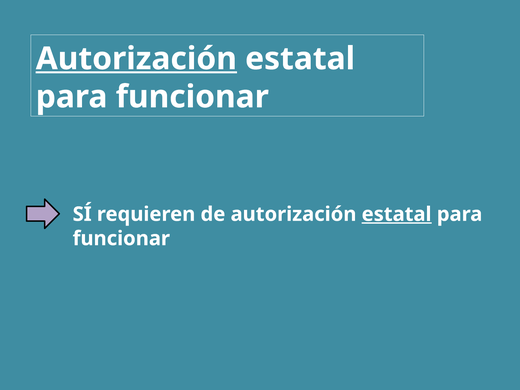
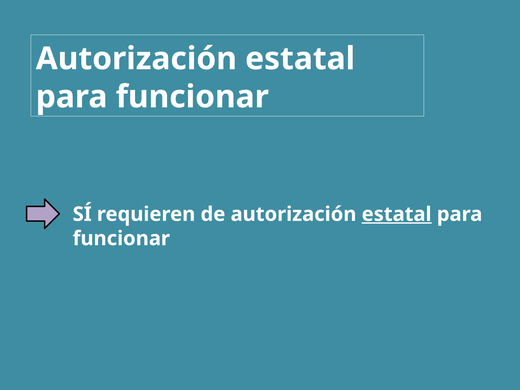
Autorización at (136, 59) underline: present -> none
